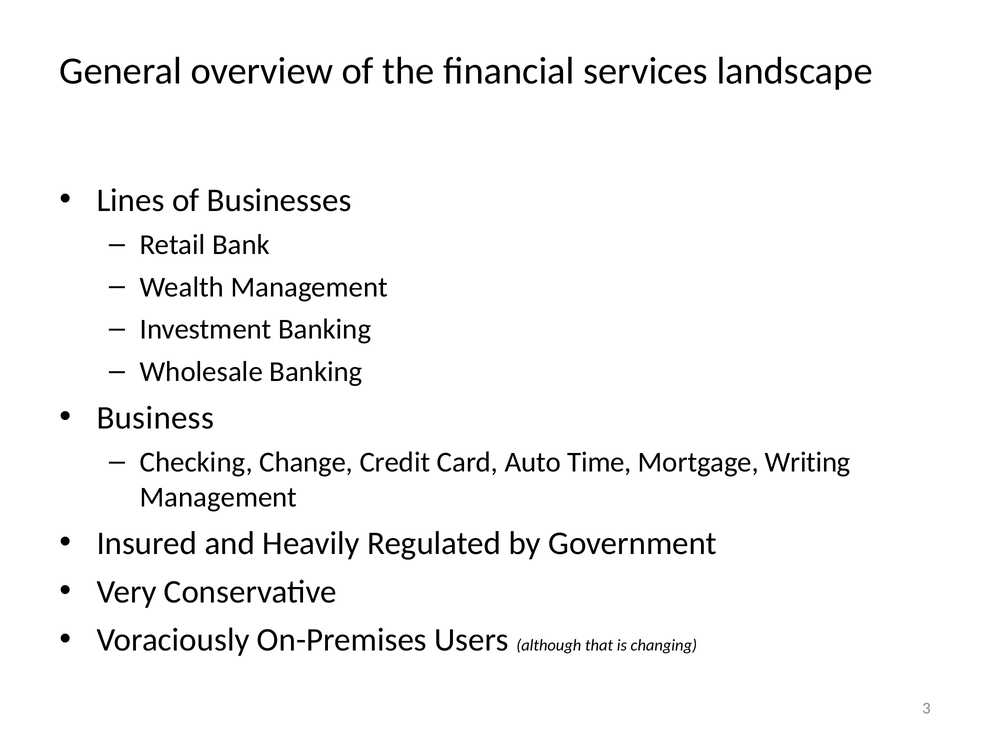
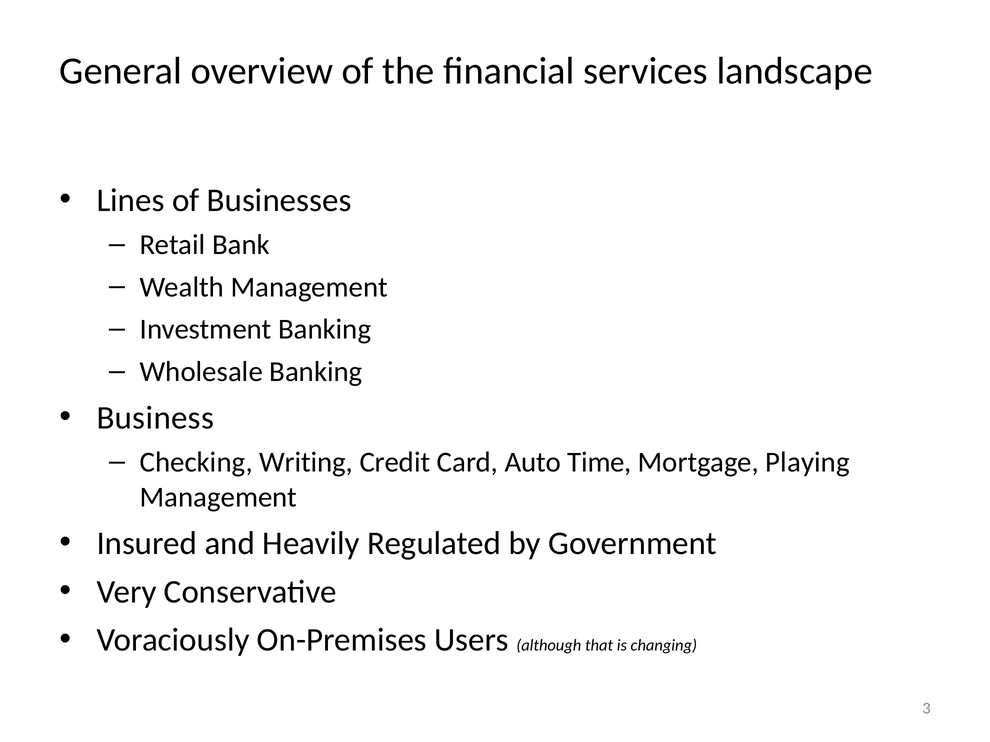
Change: Change -> Writing
Writing: Writing -> Playing
